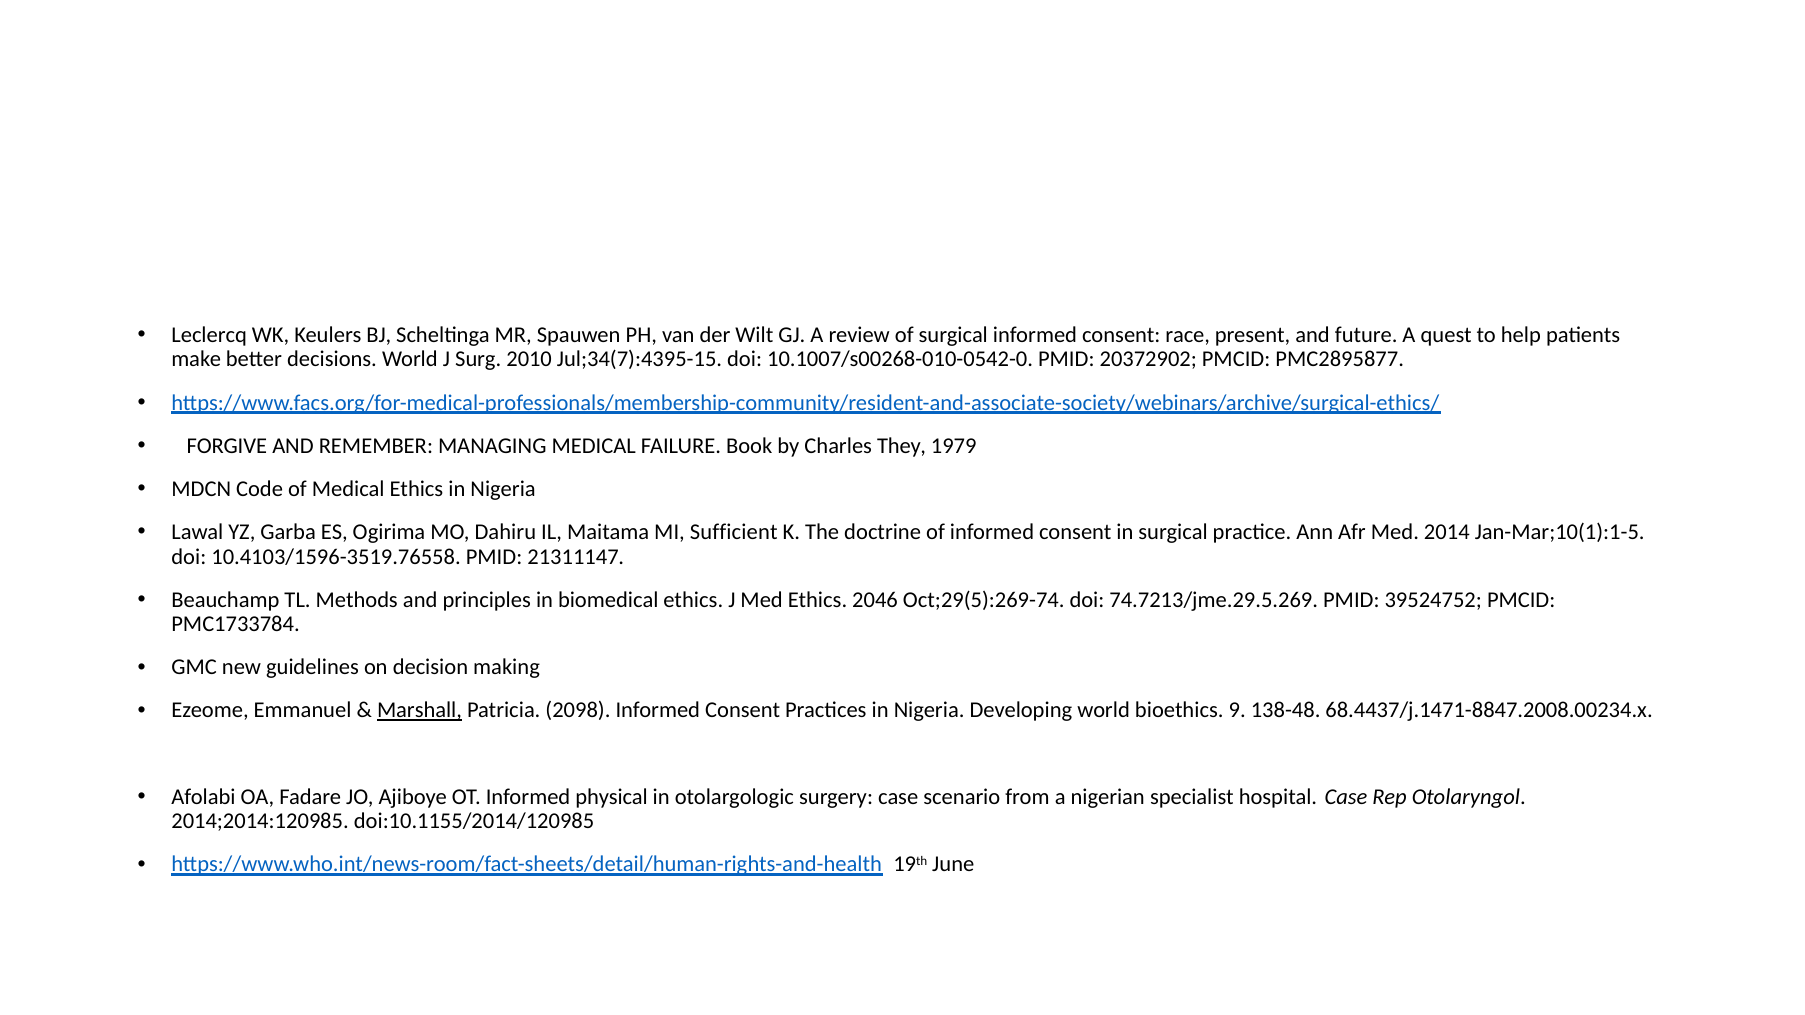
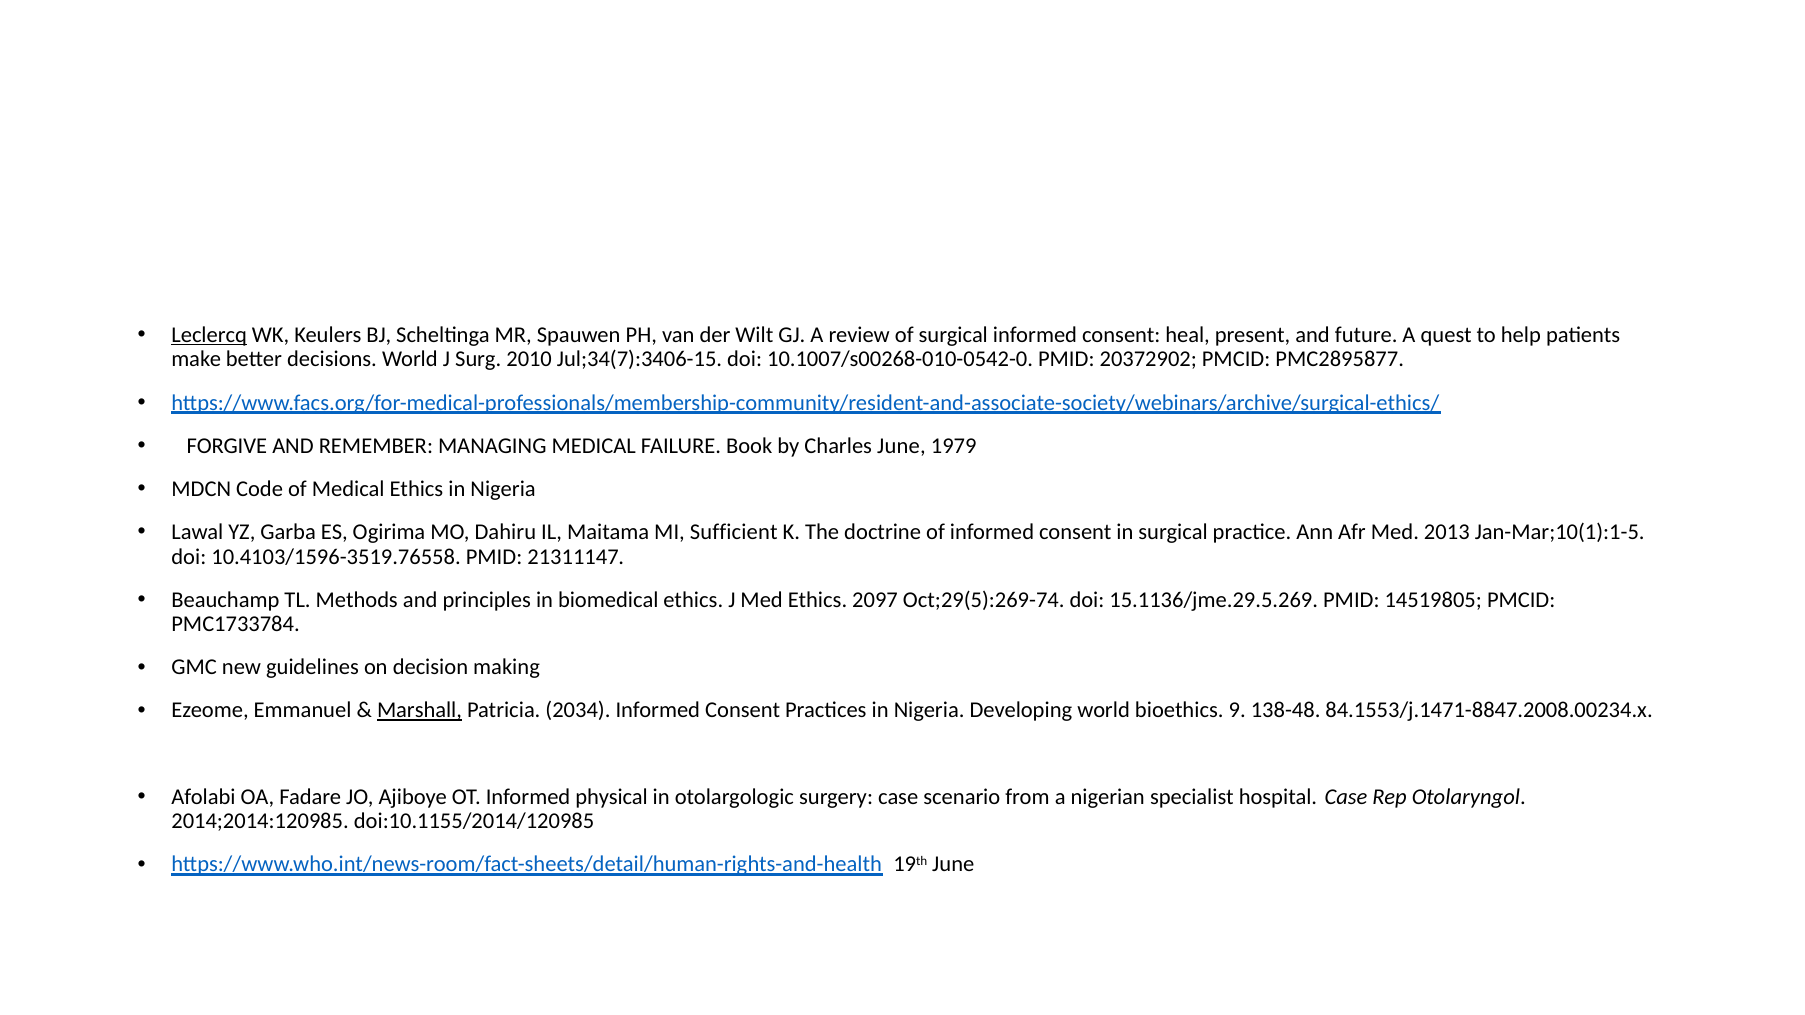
Leclercq underline: none -> present
race: race -> heal
Jul;34(7):4395-15: Jul;34(7):4395-15 -> Jul;34(7):3406-15
Charles They: They -> June
2014: 2014 -> 2013
2046: 2046 -> 2097
74.7213/jme.29.5.269: 74.7213/jme.29.5.269 -> 15.1136/jme.29.5.269
39524752: 39524752 -> 14519805
2098: 2098 -> 2034
68.4437/j.1471-8847.2008.00234.x: 68.4437/j.1471-8847.2008.00234.x -> 84.1553/j.1471-8847.2008.00234.x
